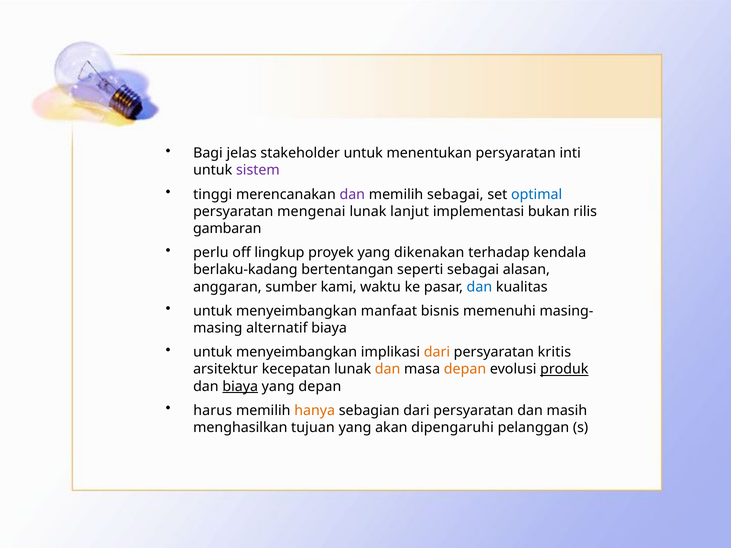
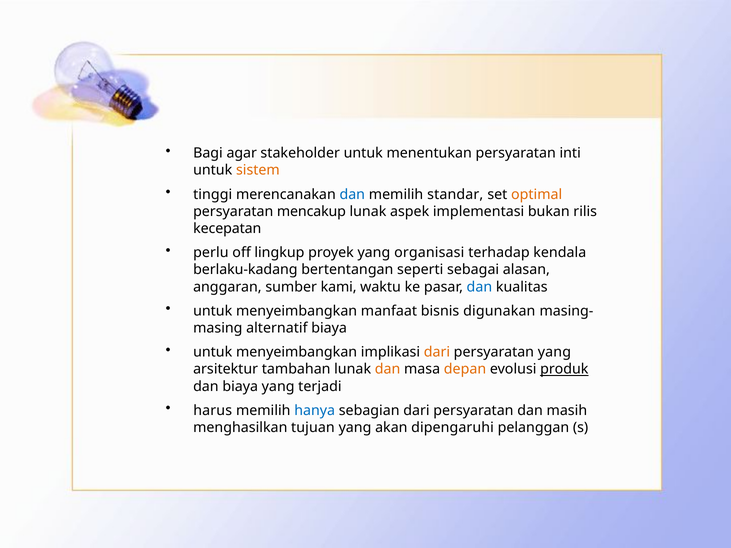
jelas: jelas -> agar
sistem colour: purple -> orange
dan at (352, 195) colour: purple -> blue
memilih sebagai: sebagai -> standar
optimal colour: blue -> orange
mengenai: mengenai -> mencakup
lanjut: lanjut -> aspek
gambaran: gambaran -> kecepatan
dikenakan: dikenakan -> organisasi
memenuhi: memenuhi -> digunakan
persyaratan kritis: kritis -> yang
kecepatan: kecepatan -> tambahan
biaya at (240, 387) underline: present -> none
yang depan: depan -> terjadi
hanya colour: orange -> blue
